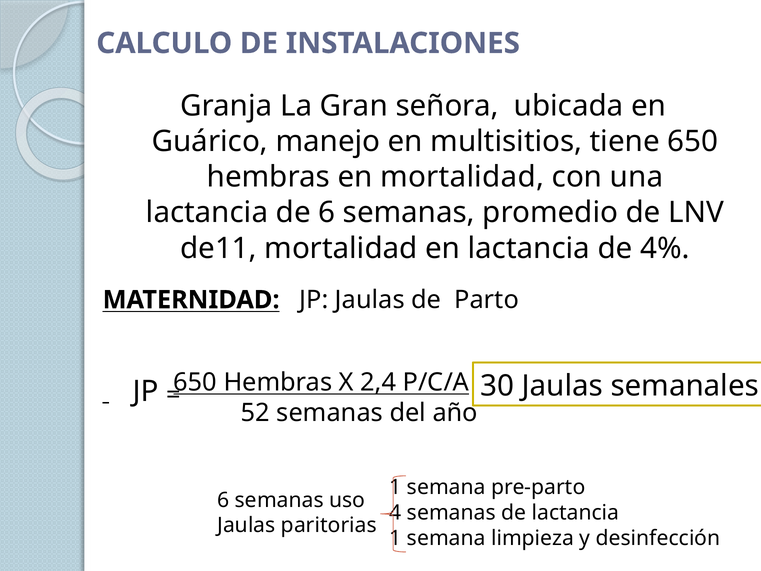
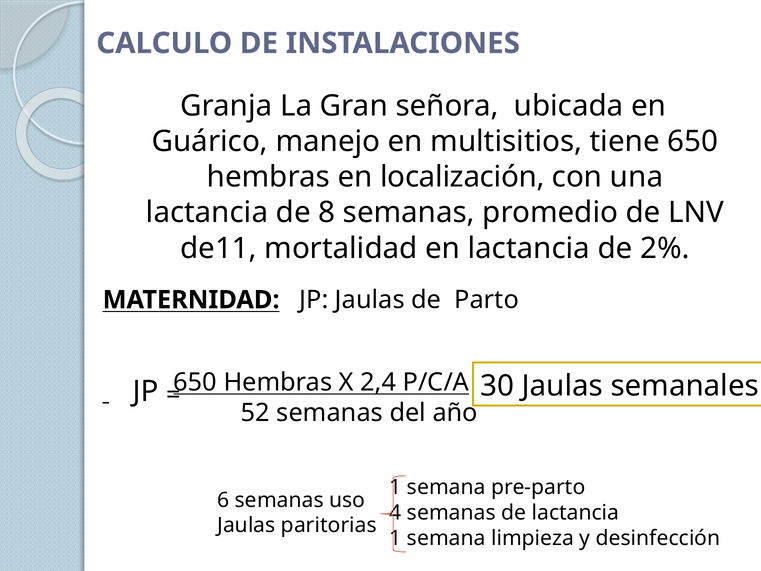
en mortalidad: mortalidad -> localización
de 6: 6 -> 8
4%: 4% -> 2%
